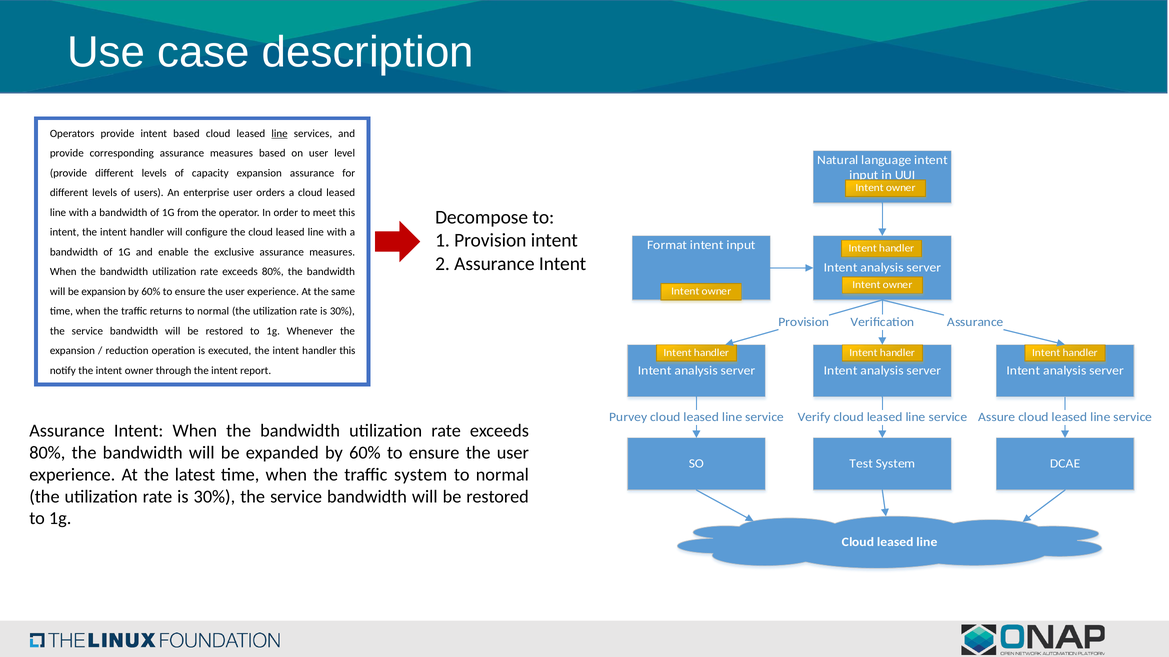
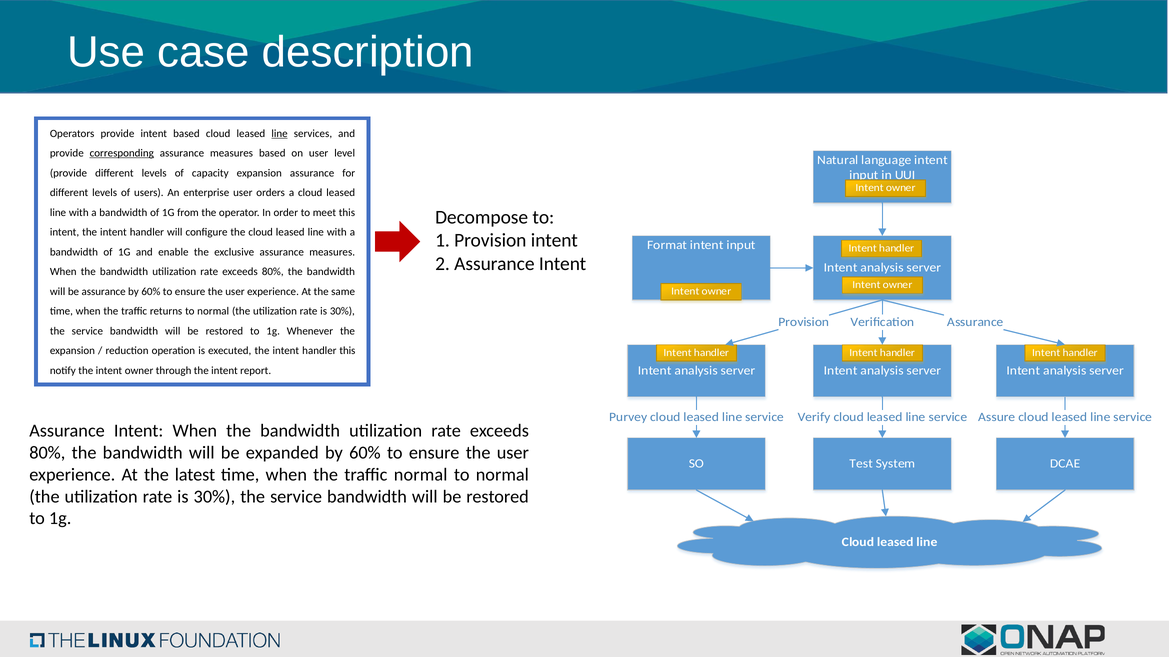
corresponding underline: none -> present
be expansion: expansion -> assurance
traffic system: system -> normal
